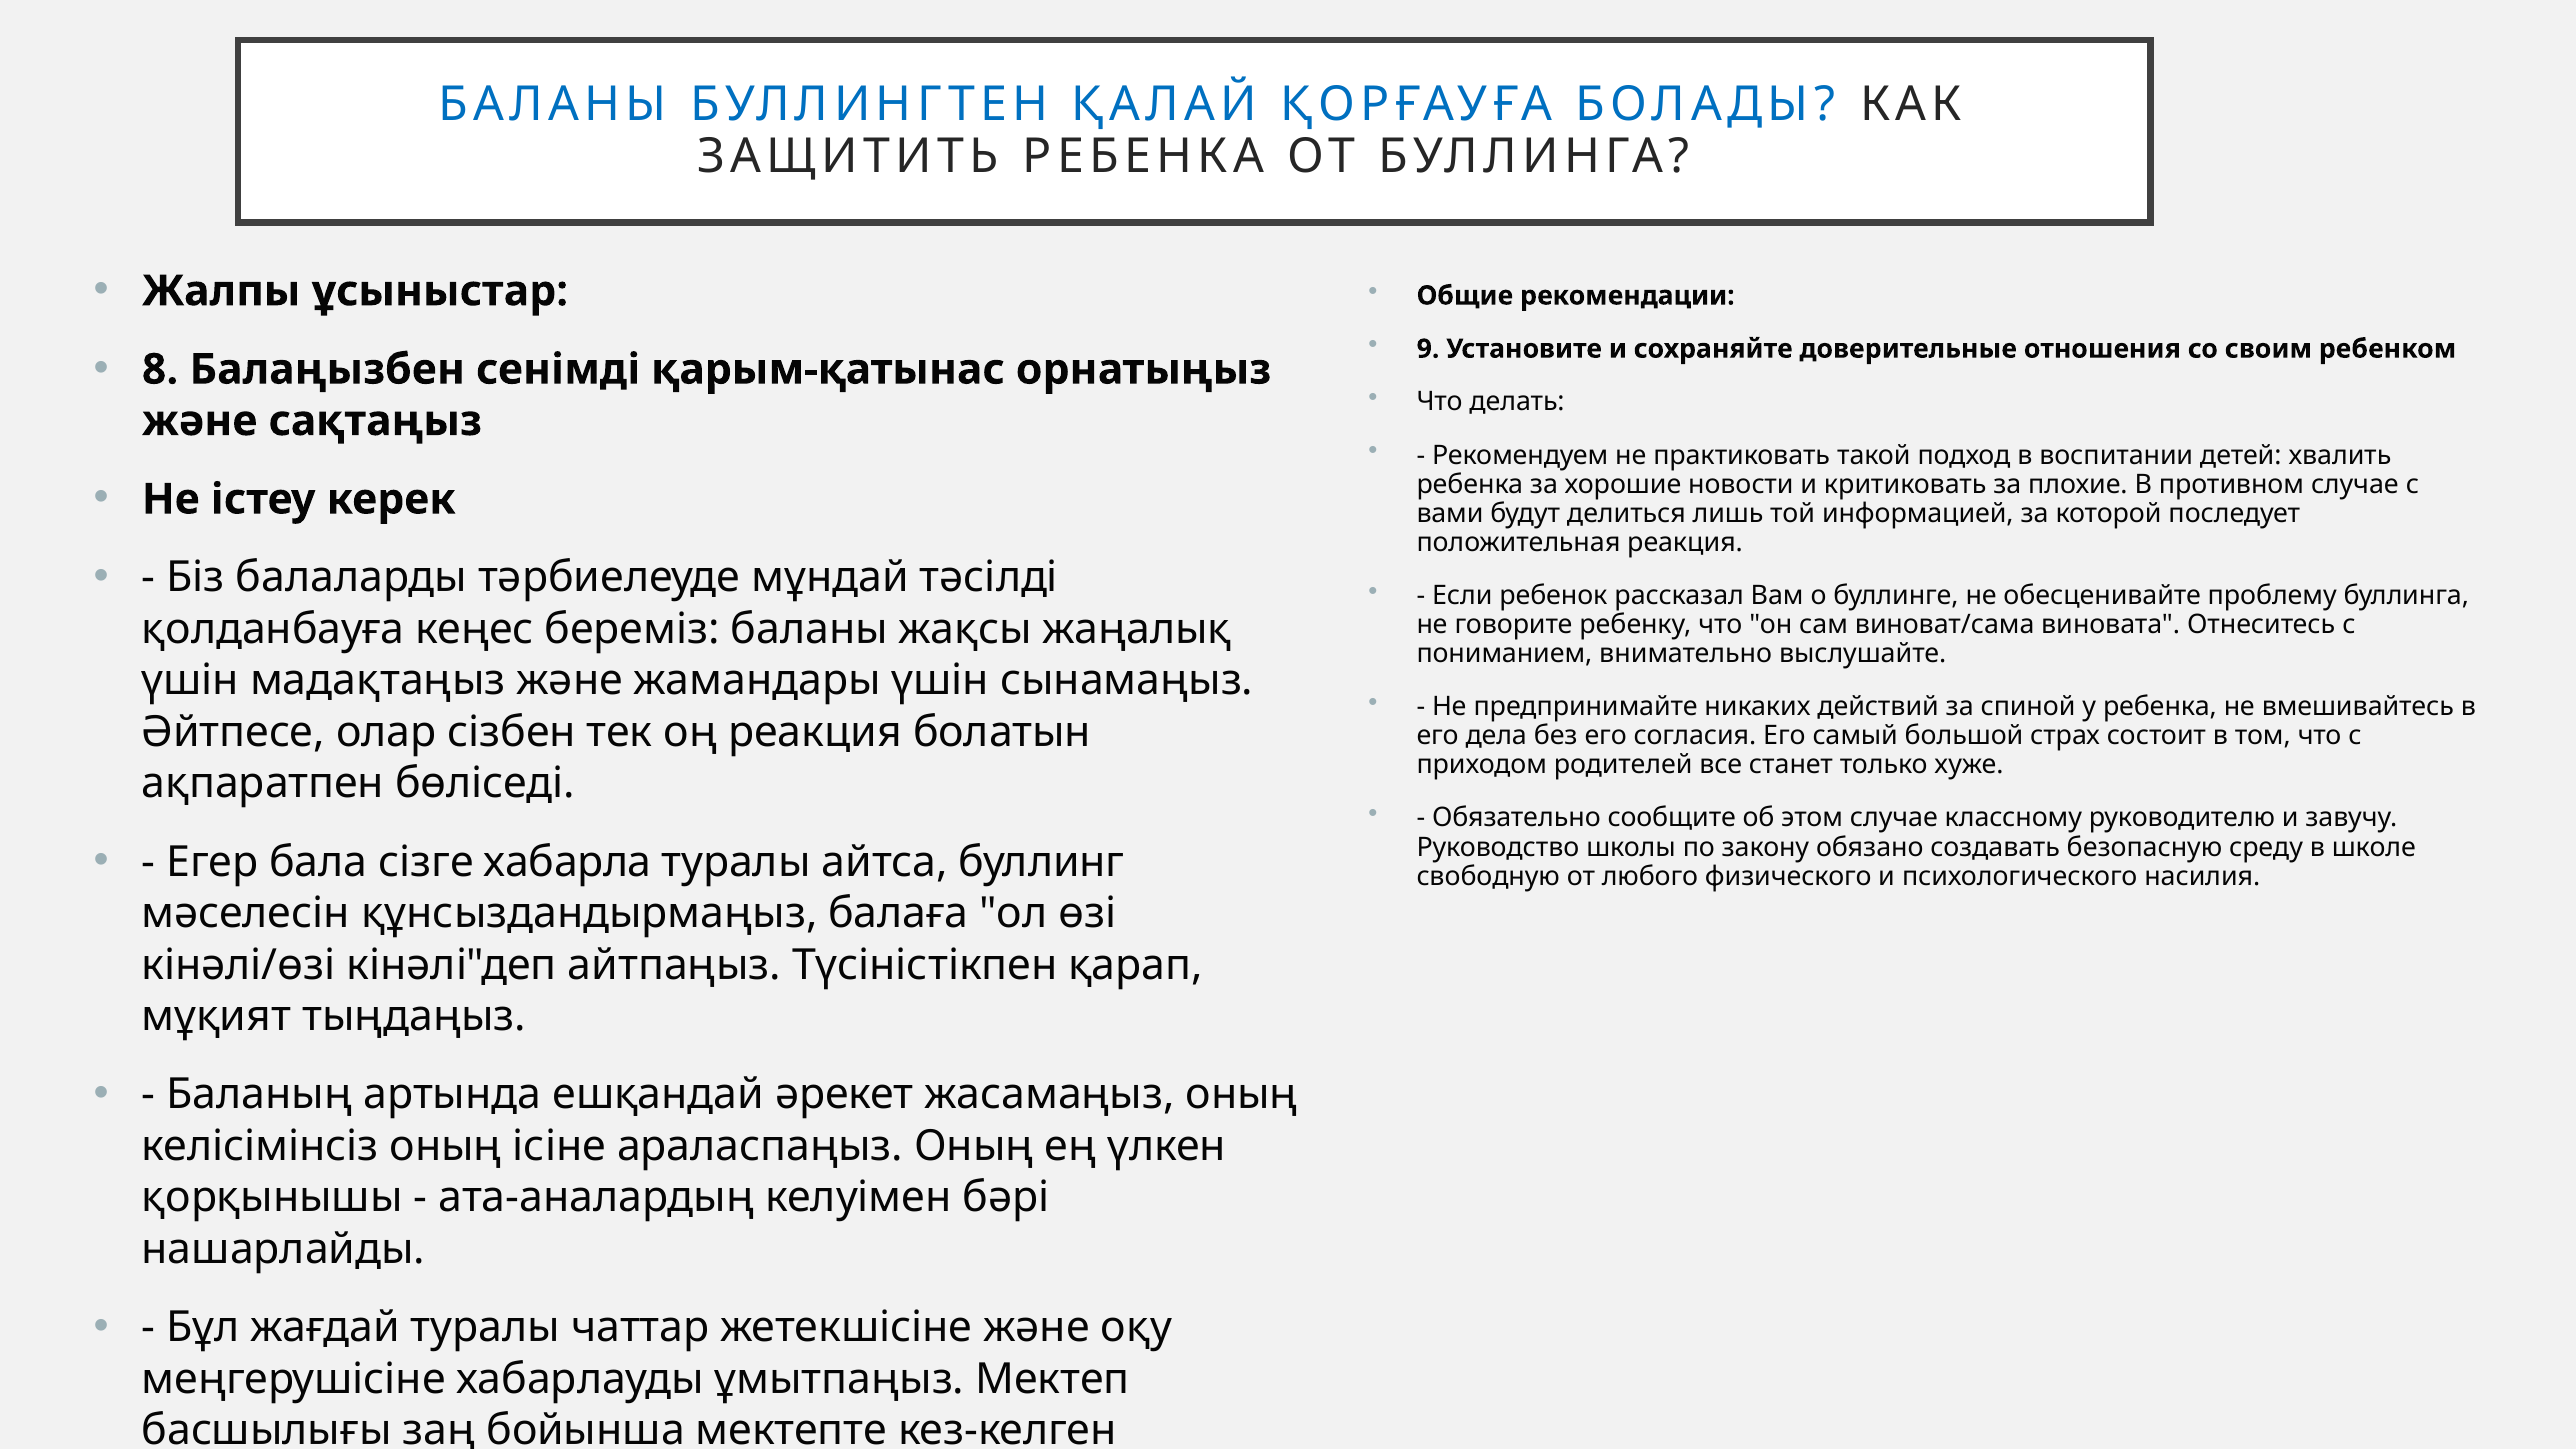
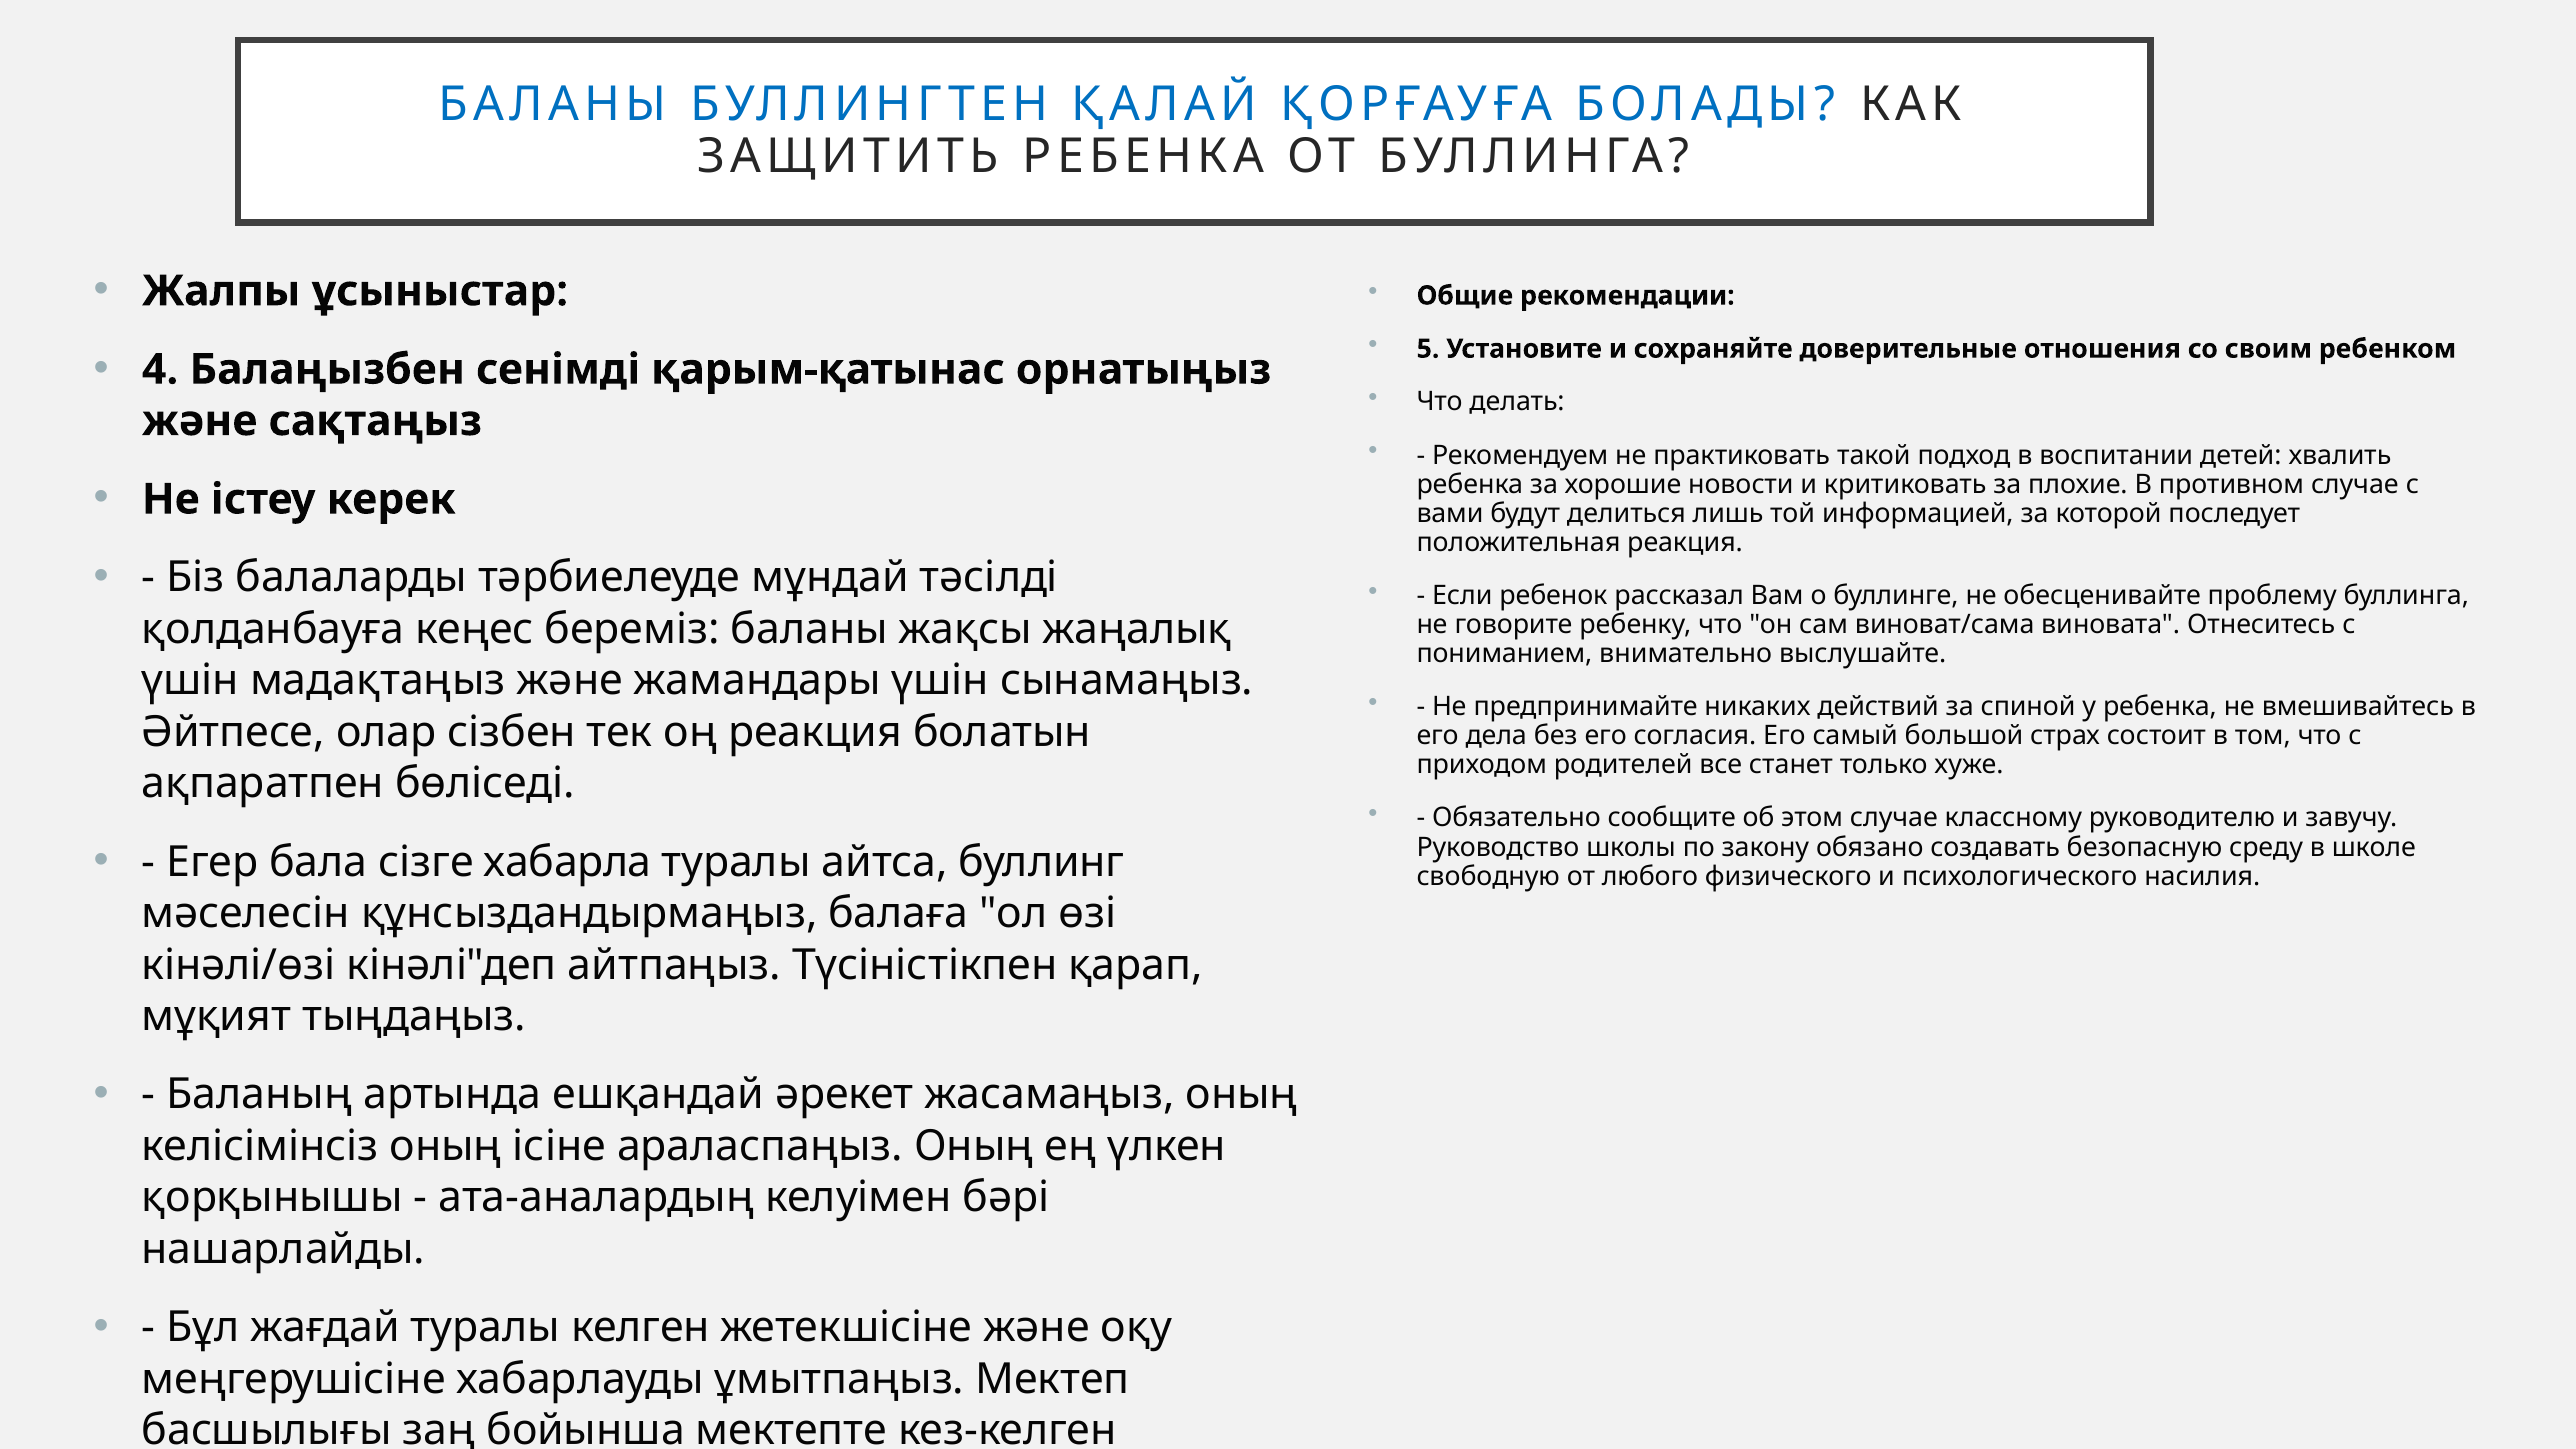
9: 9 -> 5
8: 8 -> 4
чаттар: чаттар -> келген
